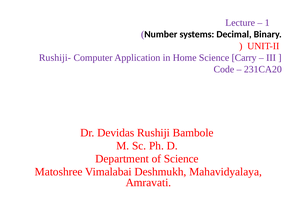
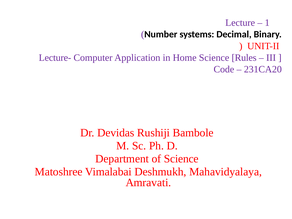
Rushiji-: Rushiji- -> Lecture-
Carry: Carry -> Rules
